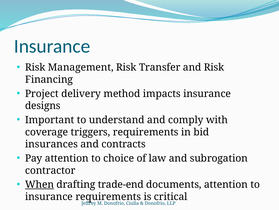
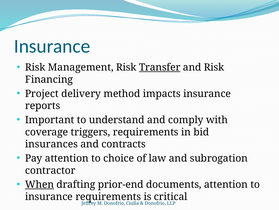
Transfer underline: none -> present
designs: designs -> reports
trade-end: trade-end -> prior-end
